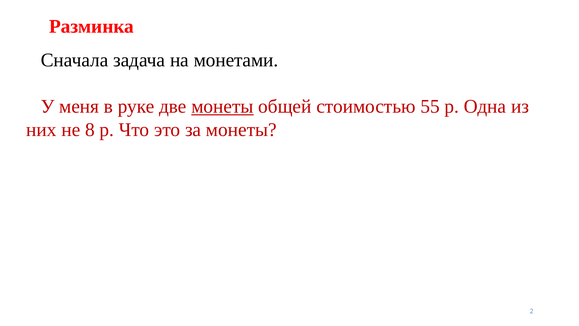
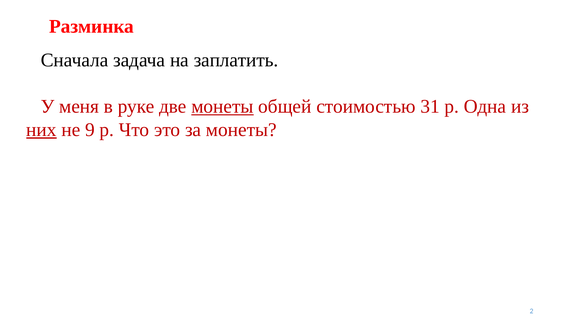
монетами: монетами -> заплатить
55: 55 -> 31
них underline: none -> present
8: 8 -> 9
